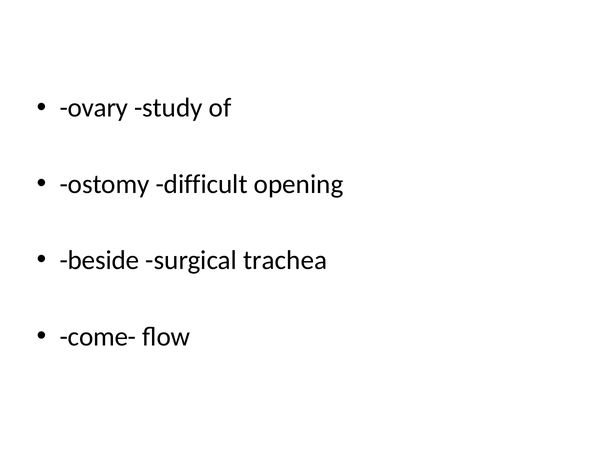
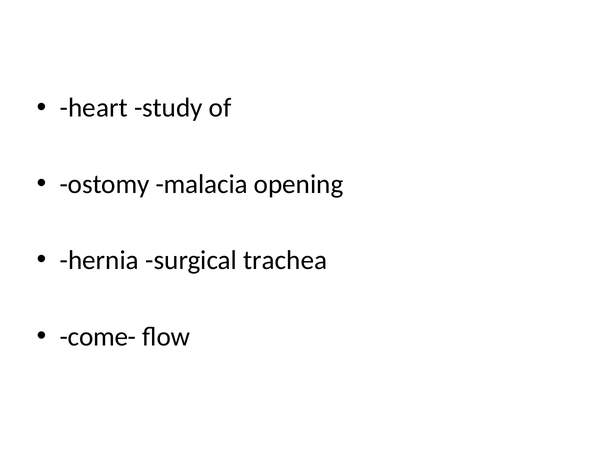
ovary: ovary -> heart
difficult: difficult -> malacia
beside: beside -> hernia
